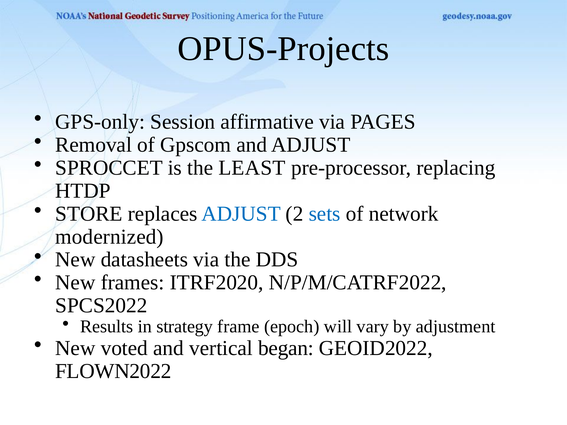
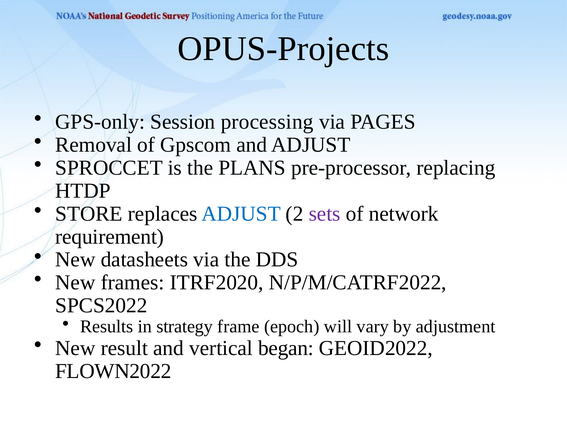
affirmative: affirmative -> processing
LEAST: LEAST -> PLANS
sets colour: blue -> purple
modernized: modernized -> requirement
voted: voted -> result
